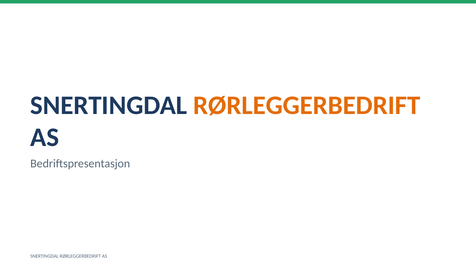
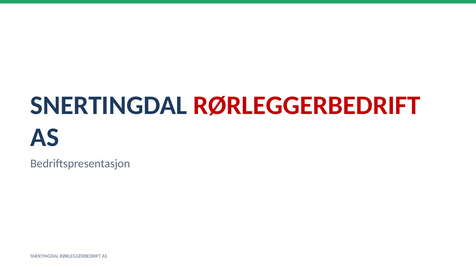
RØRLEGGERBEDRIFT at (307, 106) colour: orange -> red
